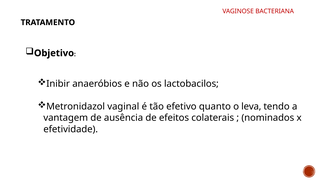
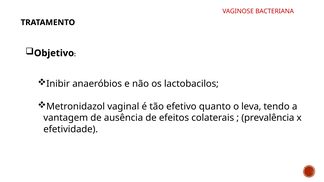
nominados: nominados -> prevalência
